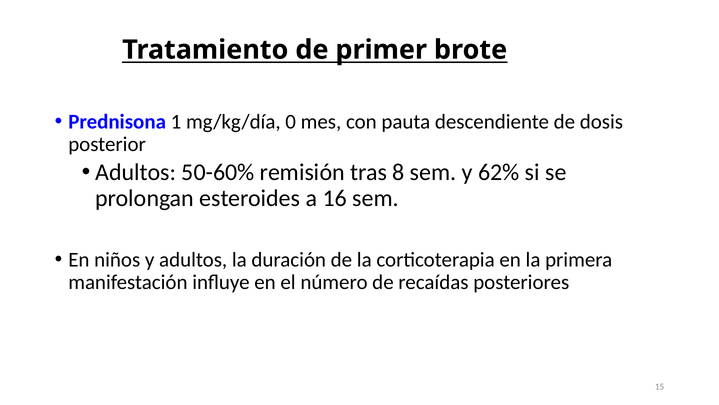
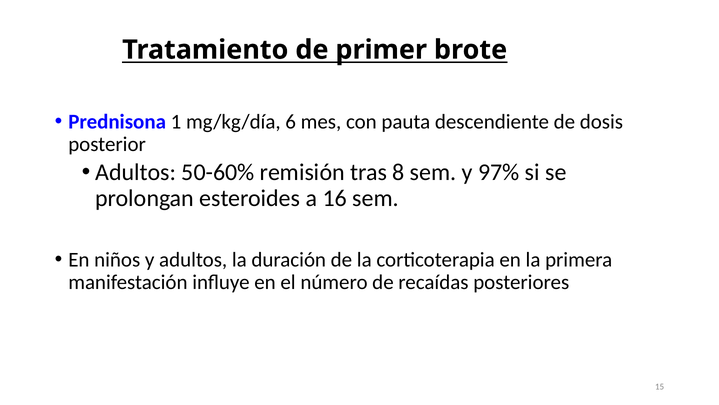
0: 0 -> 6
62%: 62% -> 97%
